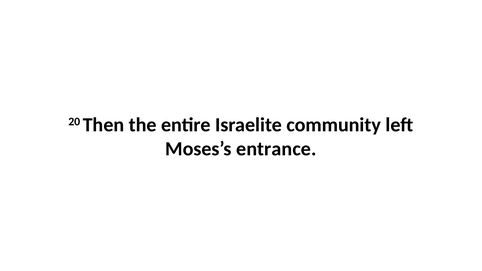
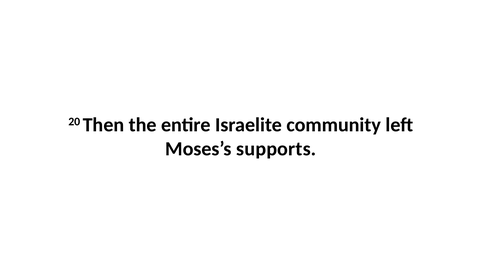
entrance: entrance -> supports
